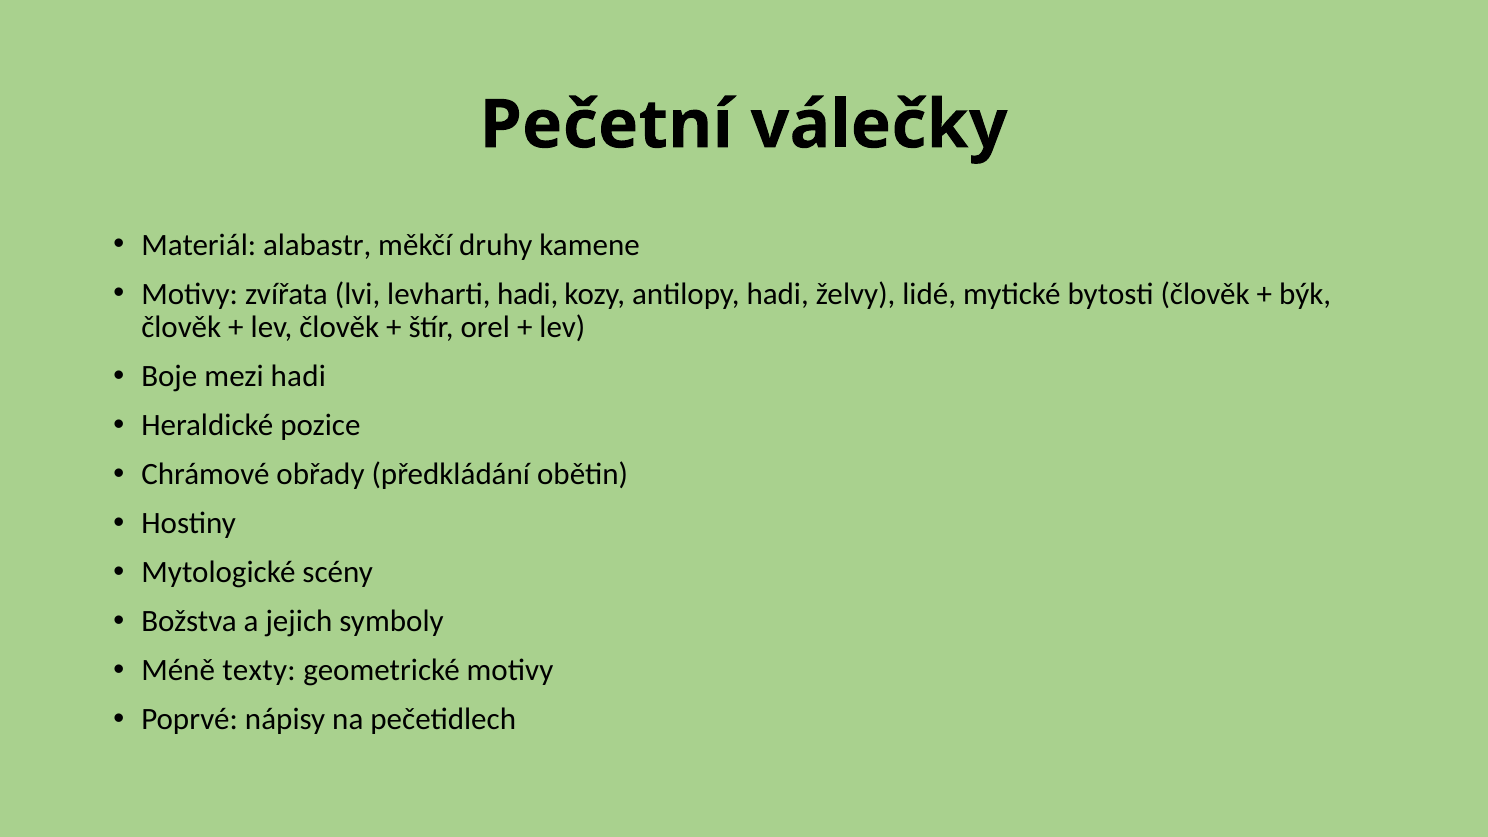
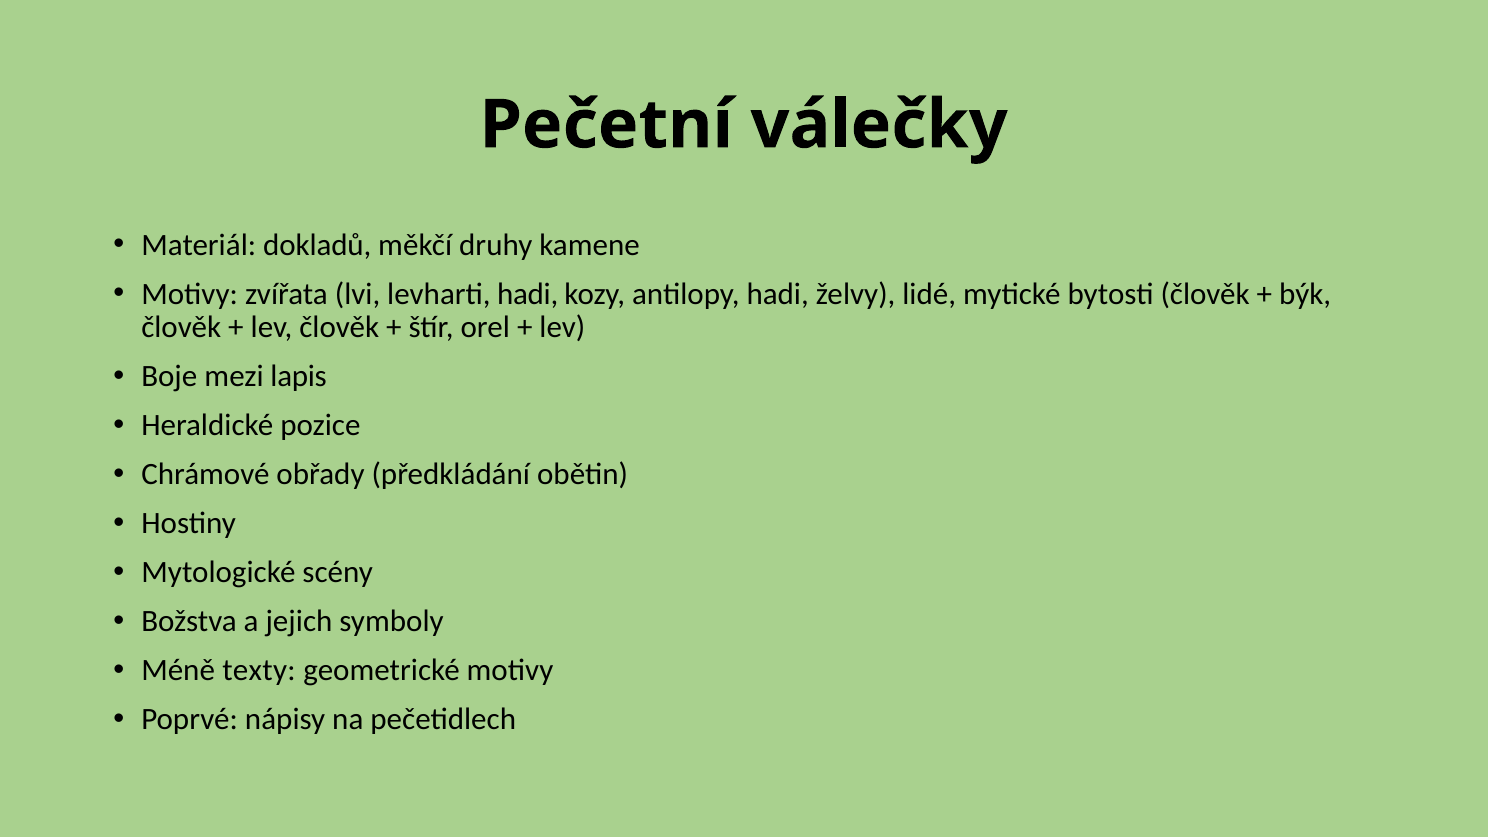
alabastr: alabastr -> dokladů
mezi hadi: hadi -> lapis
